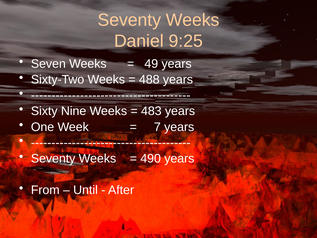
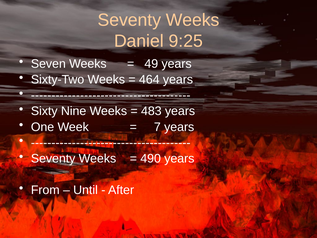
488: 488 -> 464
